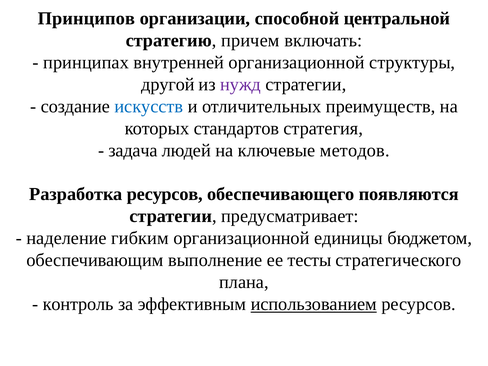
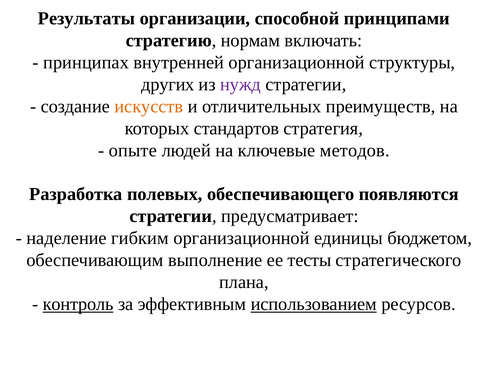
Принципов: Принципов -> Результаты
центральной: центральной -> принципами
причем: причем -> нормам
другой: другой -> других
искусств colour: blue -> orange
задача: задача -> опыте
Разработка ресурсов: ресурсов -> полевых
контроль underline: none -> present
